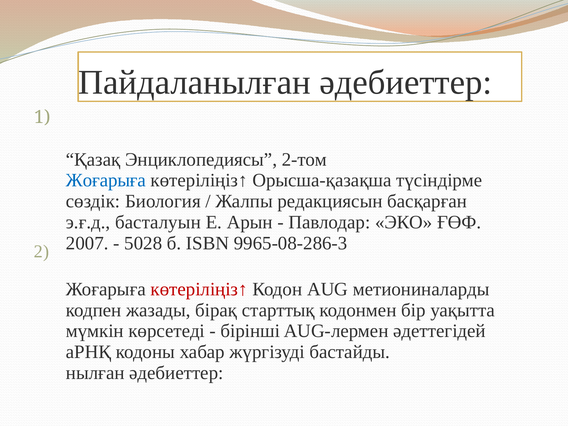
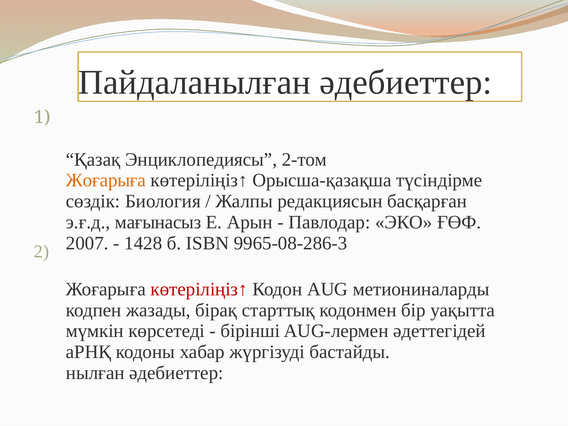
Жоғарыға at (106, 180) colour: blue -> orange
басталуын: басталуын -> мағынасыз
5028: 5028 -> 1428
